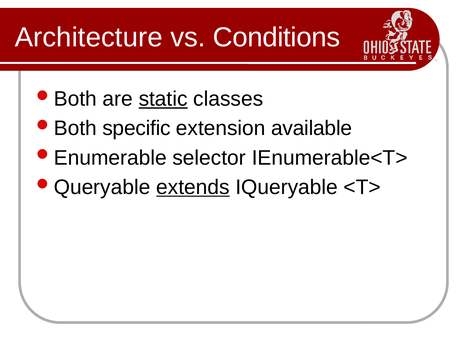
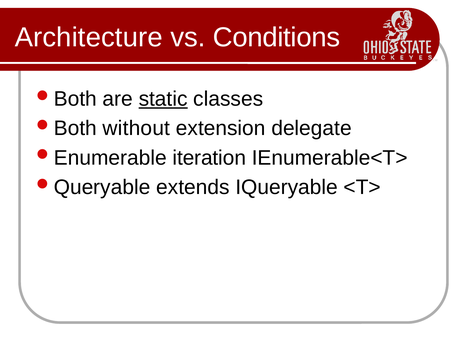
specific: specific -> without
available: available -> delegate
selector: selector -> iteration
extends underline: present -> none
